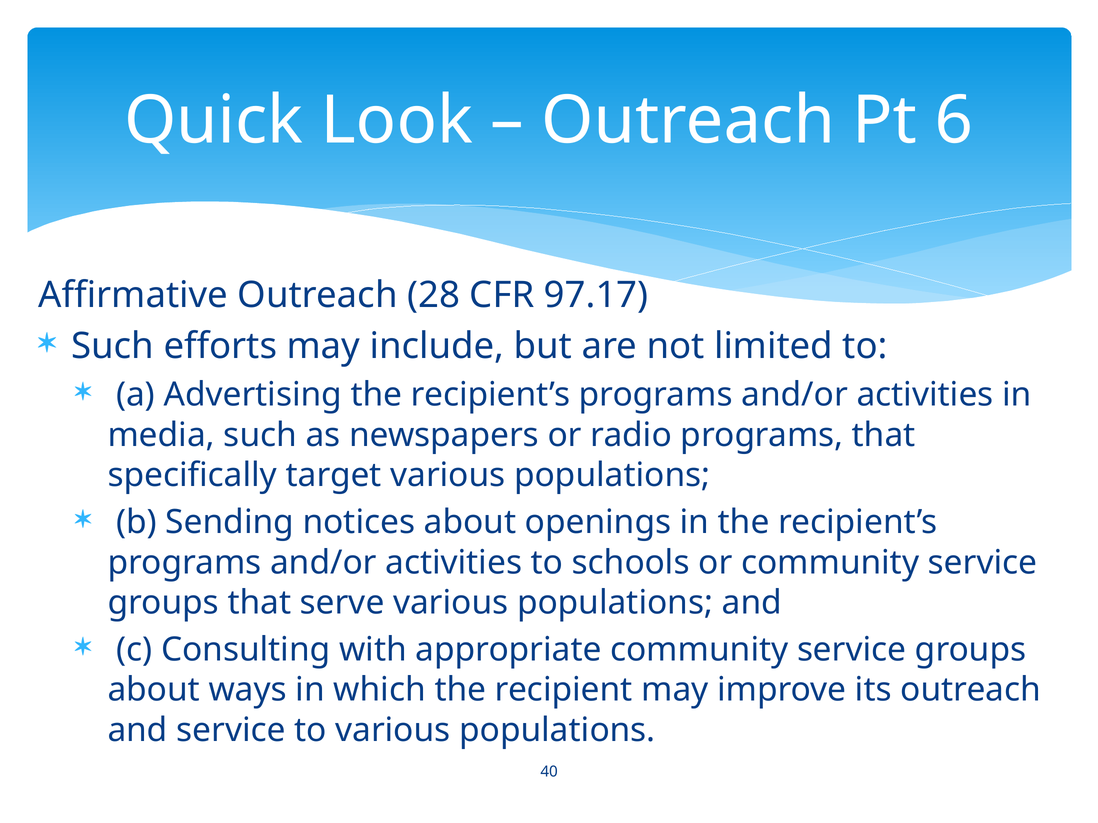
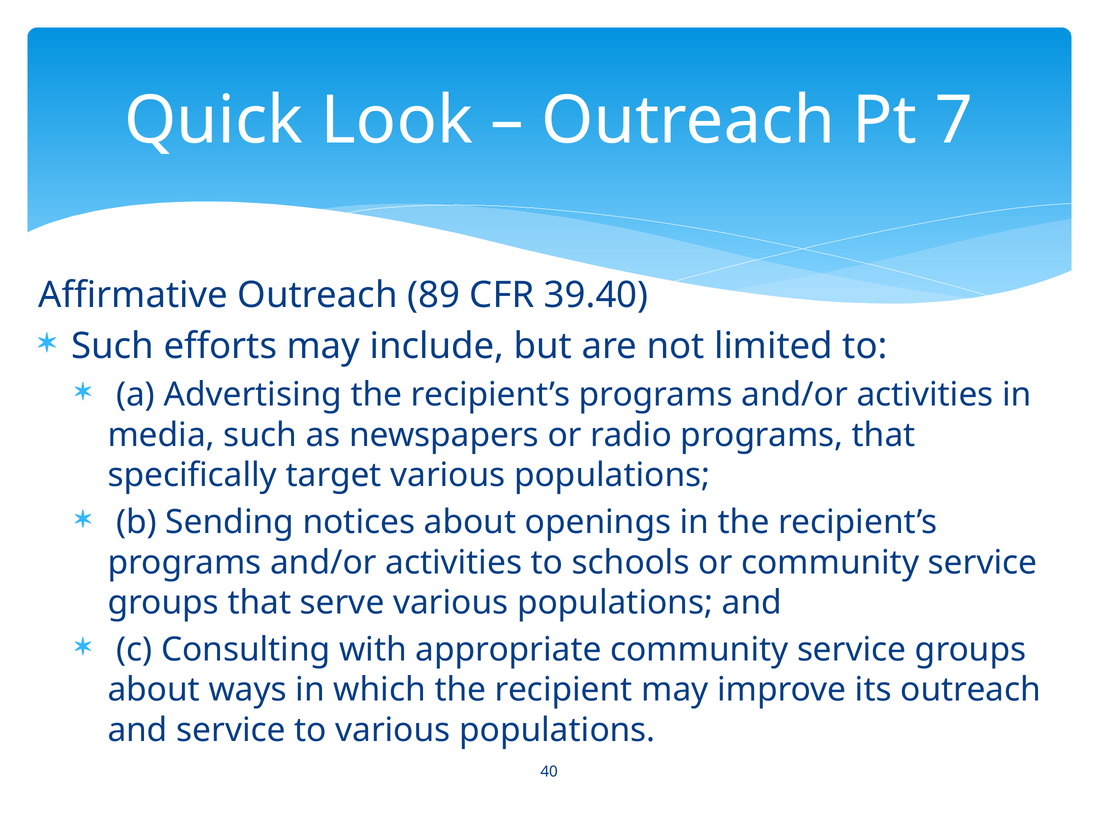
6: 6 -> 7
28: 28 -> 89
97.17: 97.17 -> 39.40
